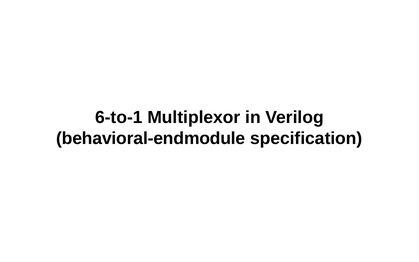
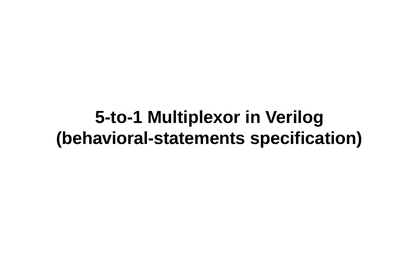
6-to-1: 6-to-1 -> 5-to-1
behavioral-endmodule: behavioral-endmodule -> behavioral-statements
